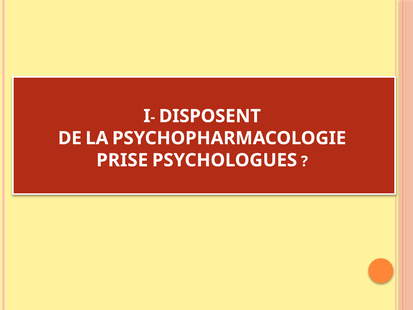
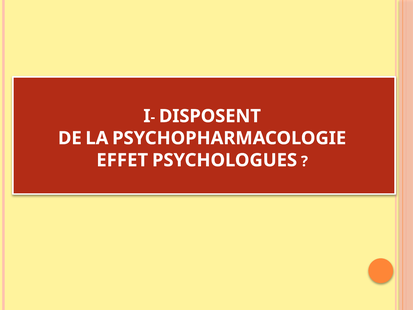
PRISE: PRISE -> EFFET
